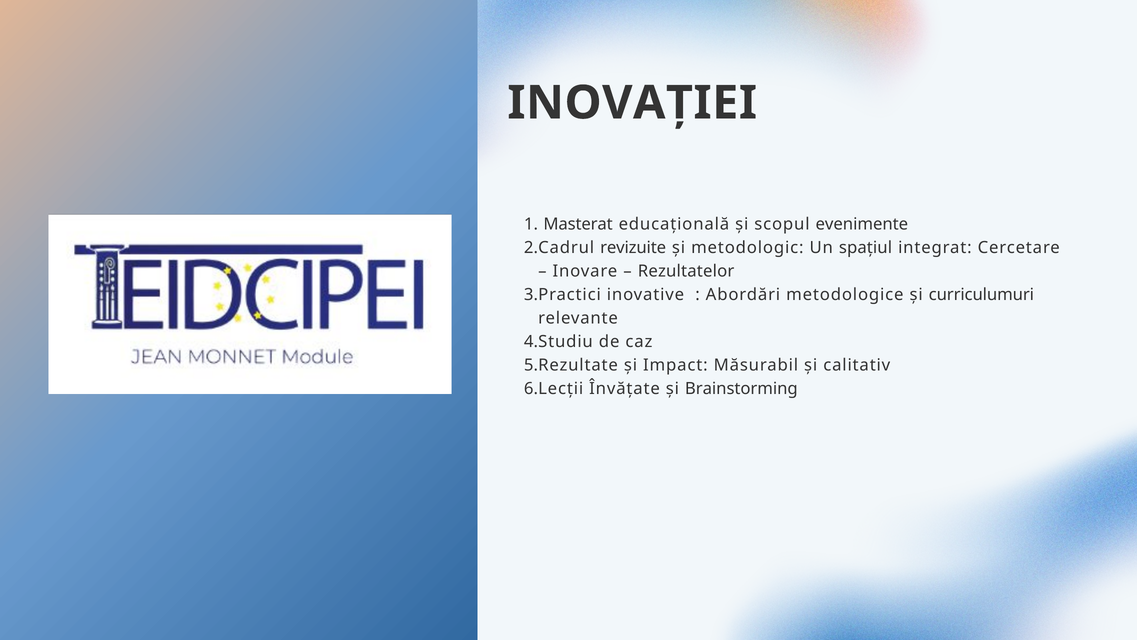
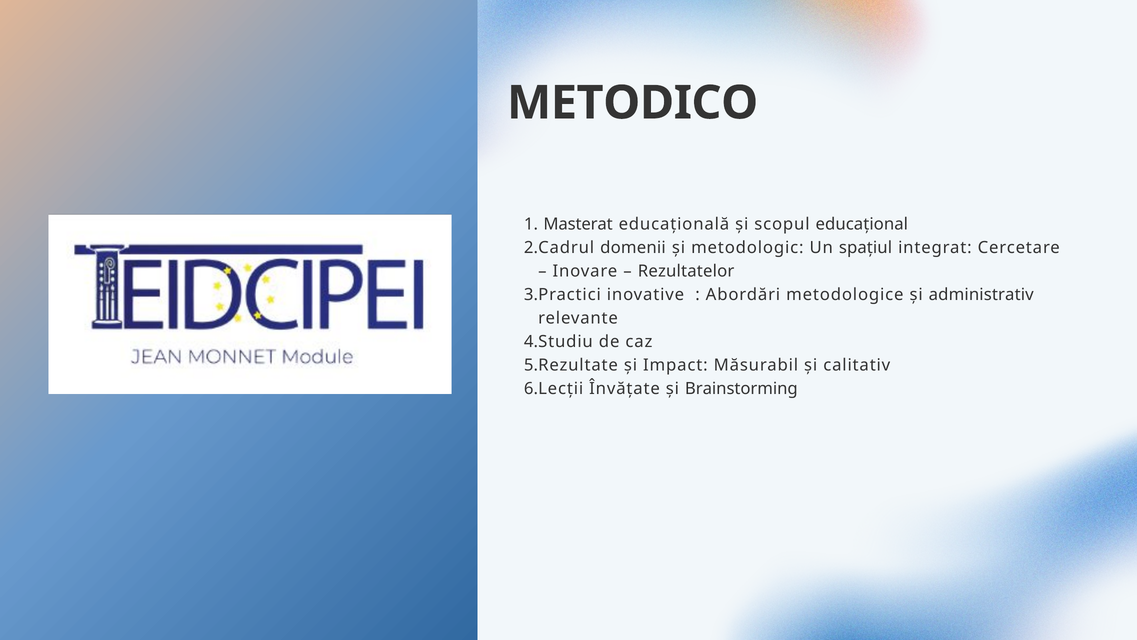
INOVAȚIEI: INOVAȚIEI -> METODICO
evenimente: evenimente -> educațional
revizuite: revizuite -> domenii
curriculumuri: curriculumuri -> administrativ
